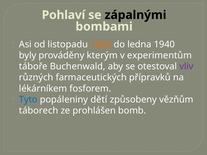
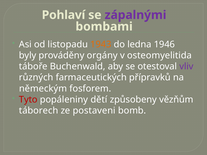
zápalnými colour: black -> purple
1940: 1940 -> 1946
kterým: kterým -> orgány
experimentům: experimentům -> osteomyelitida
lékárníkem: lékárníkem -> německým
Tyto colour: blue -> red
prohlášen: prohlášen -> postaveni
